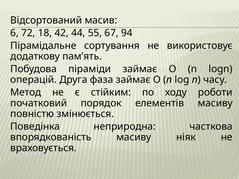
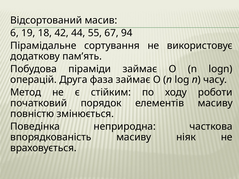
72: 72 -> 19
